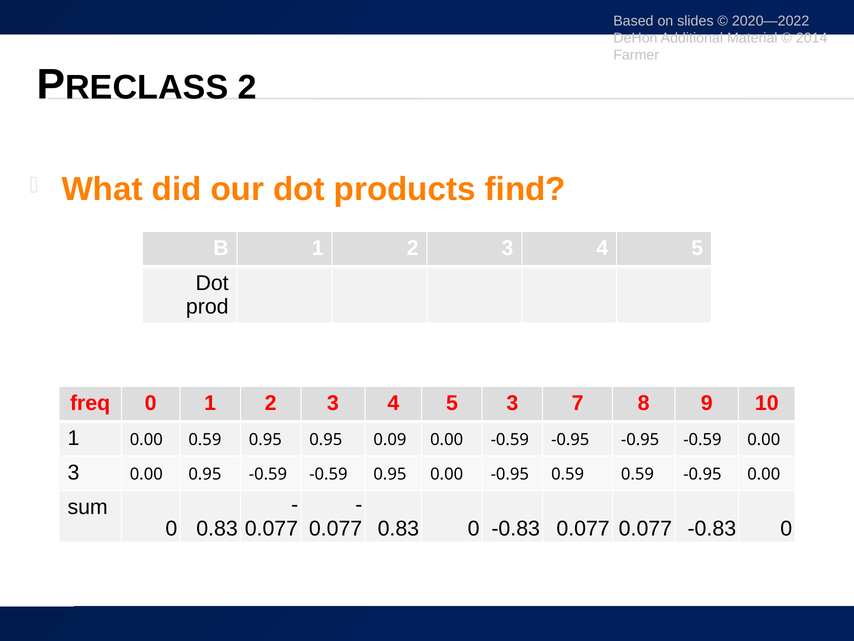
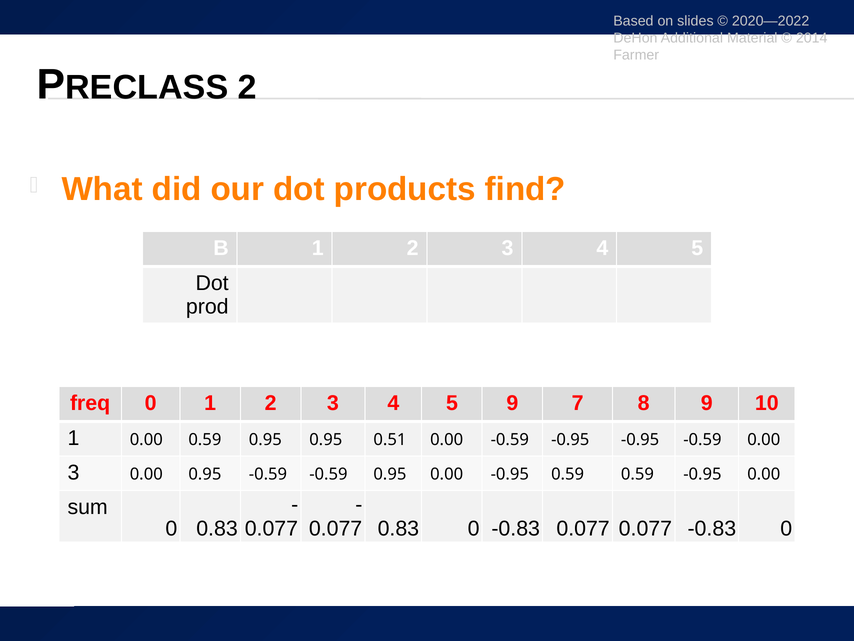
5 3: 3 -> 9
0.09: 0.09 -> 0.51
